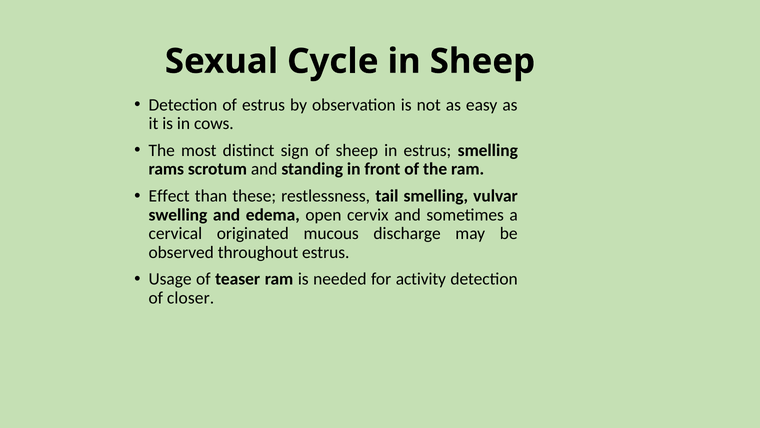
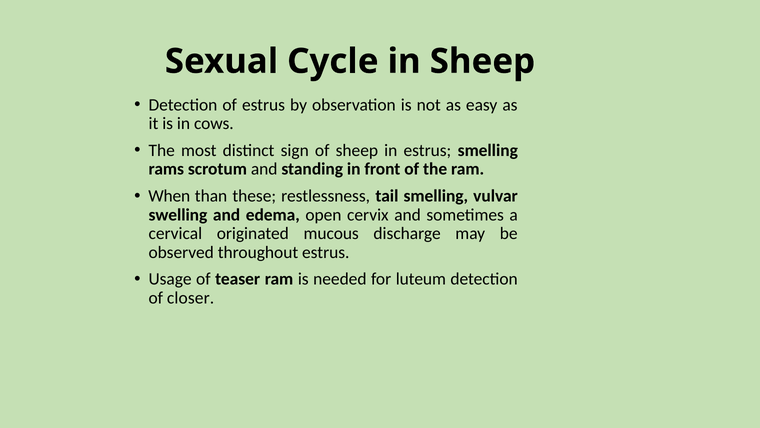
Effect: Effect -> When
activity: activity -> luteum
